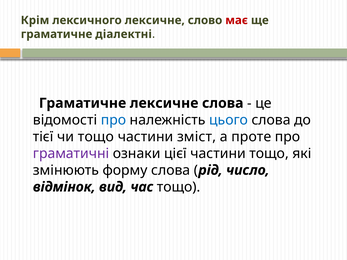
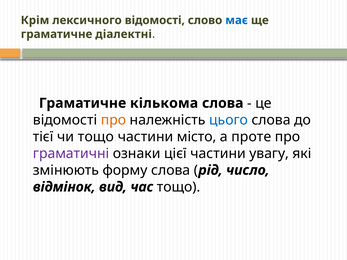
лексичного лексичне: лексичне -> відомості
має colour: red -> blue
Граматичне лексичне: лексичне -> кількома
про at (113, 120) colour: blue -> orange
зміст: зміст -> місто
частини тощо: тощо -> увагу
